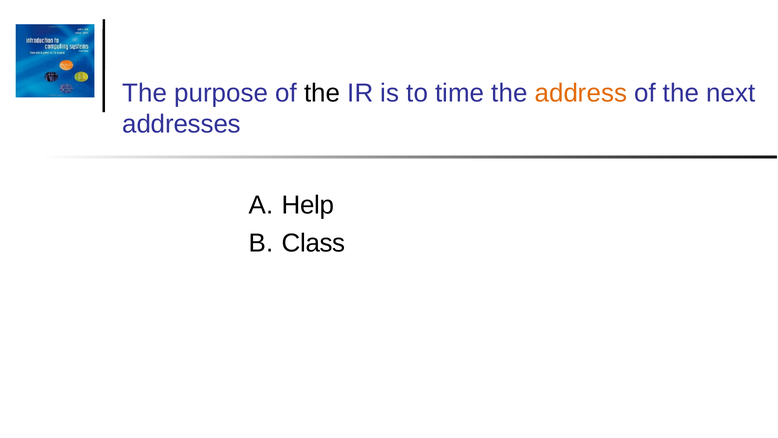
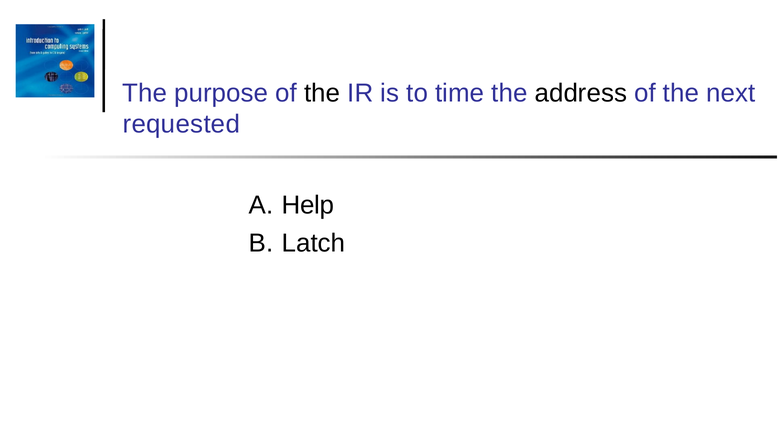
address colour: orange -> black
addresses: addresses -> requested
Class: Class -> Latch
